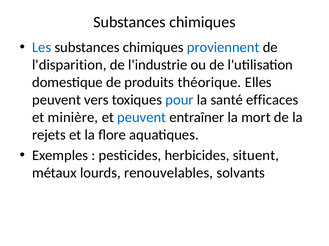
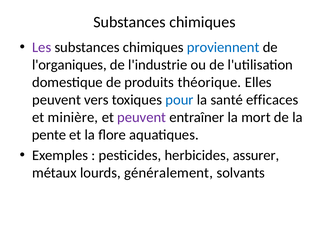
Les colour: blue -> purple
l'disparition: l'disparition -> l'organiques
peuvent at (142, 118) colour: blue -> purple
rejets: rejets -> pente
situent: situent -> assurer
renouvelables: renouvelables -> généralement
